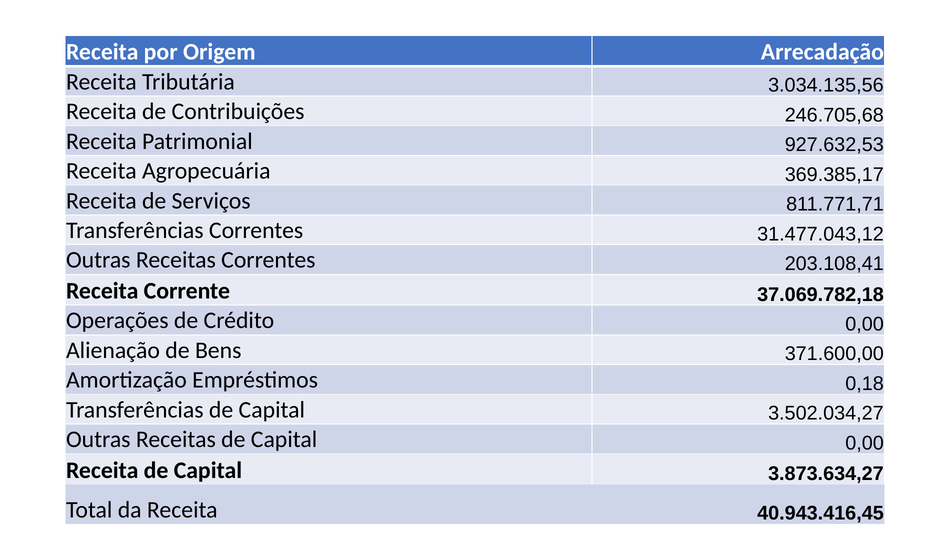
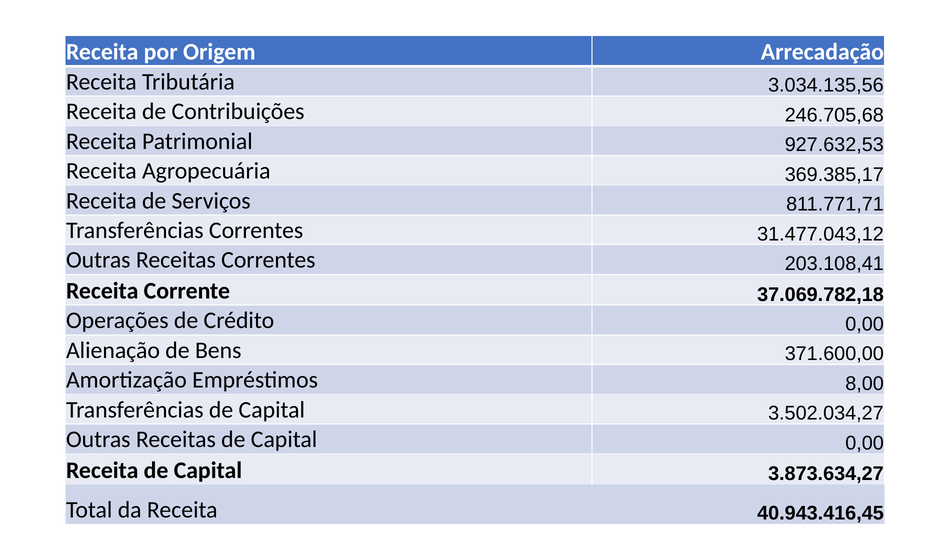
0,18: 0,18 -> 8,00
